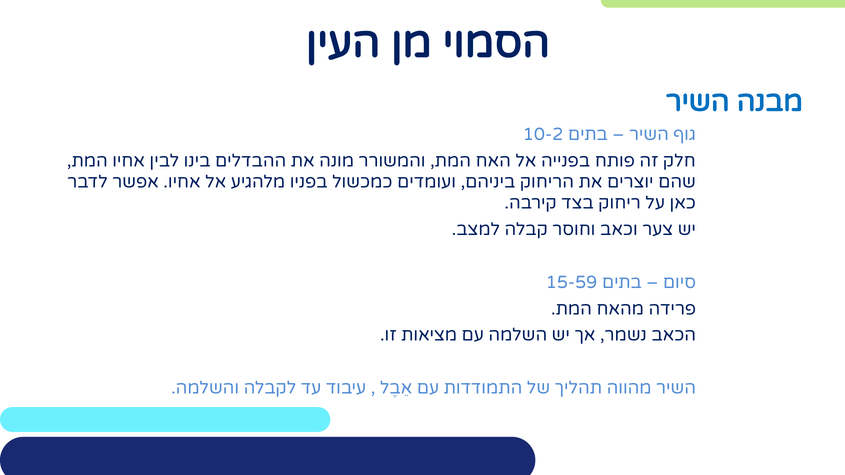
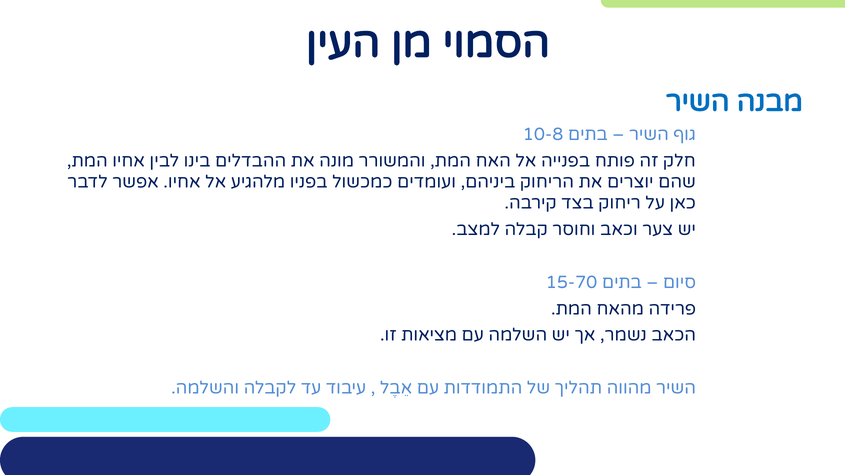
10-2: 10-2 -> 10-8
15-59: 15-59 -> 15-70
